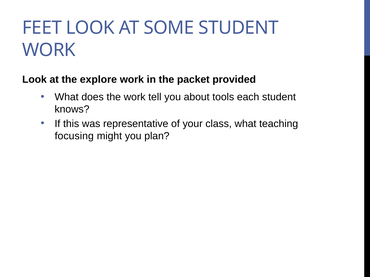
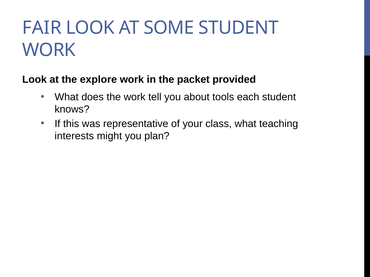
FEET: FEET -> FAIR
focusing: focusing -> interests
